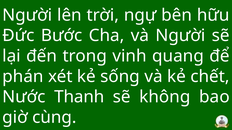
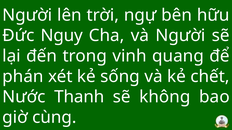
Bước: Bước -> Nguy
